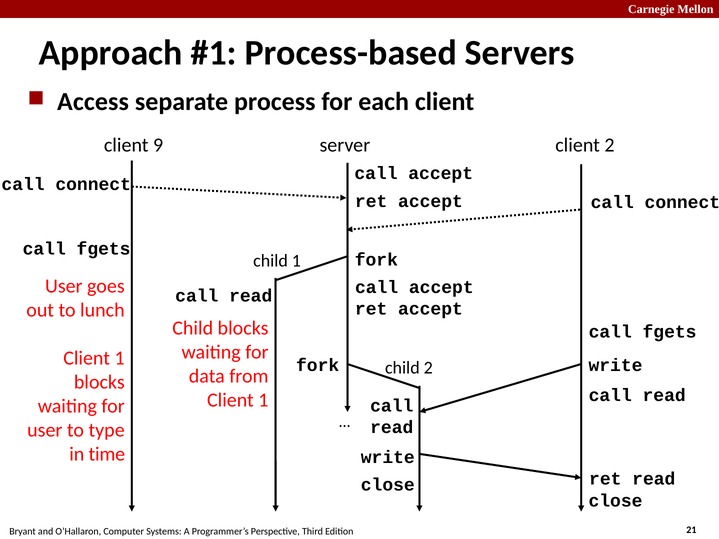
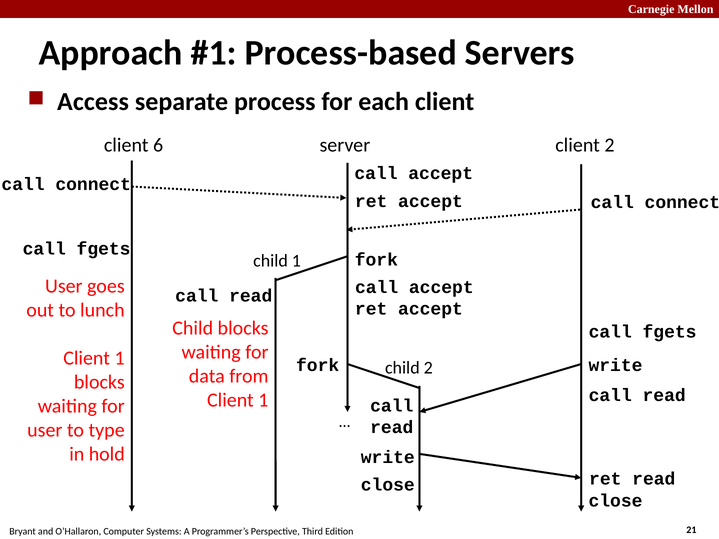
9: 9 -> 6
time: time -> hold
